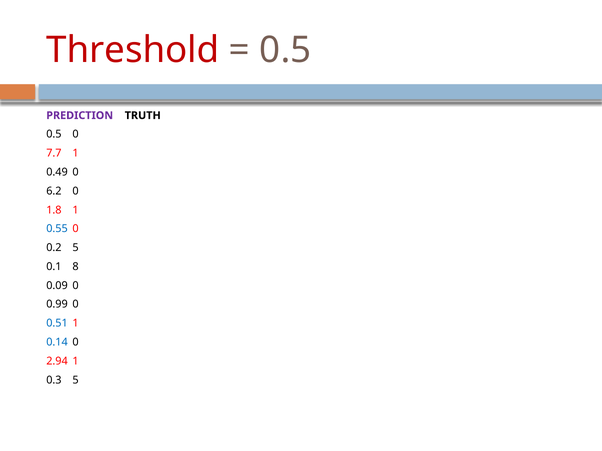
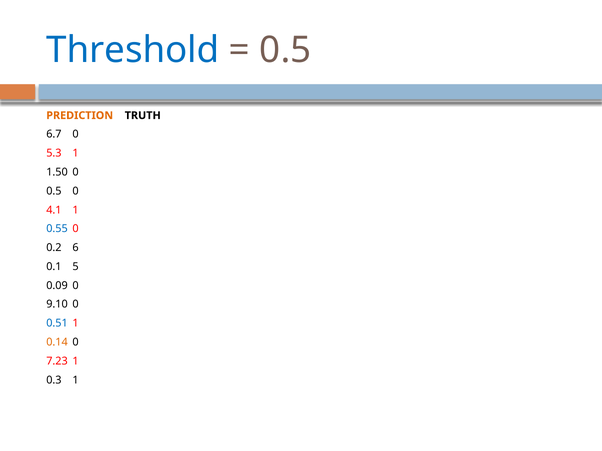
Threshold colour: red -> blue
PREDICTION colour: purple -> orange
0.5 at (54, 135): 0.5 -> 6.7
7.7: 7.7 -> 5.3
0.49: 0.49 -> 1.50
6.2 at (54, 191): 6.2 -> 0.5
1.8: 1.8 -> 4.1
0.2 5: 5 -> 6
8: 8 -> 5
0.99: 0.99 -> 9.10
0.14 colour: blue -> orange
2.94: 2.94 -> 7.23
0.3 5: 5 -> 1
